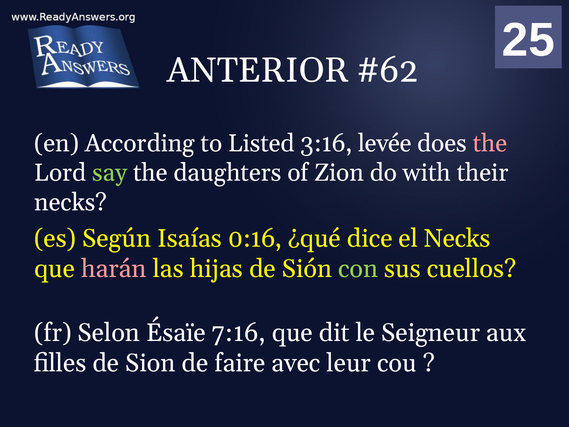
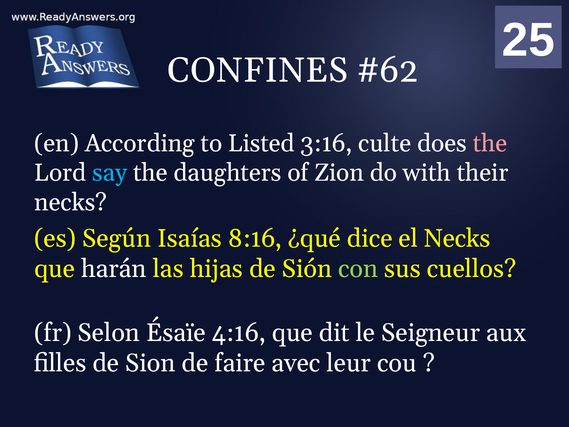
ANTERIOR: ANTERIOR -> CONFINES
levée: levée -> culte
say colour: light green -> light blue
0:16: 0:16 -> 8:16
harán colour: pink -> white
7:16: 7:16 -> 4:16
